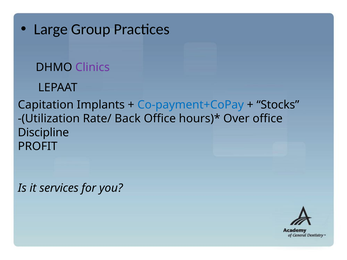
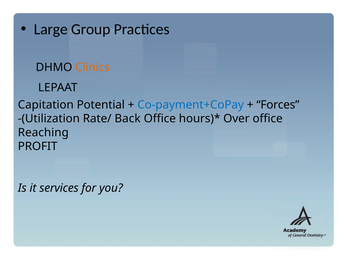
Clinics colour: purple -> orange
Implants: Implants -> Potential
Stocks: Stocks -> Forces
Discipline: Discipline -> Reaching
